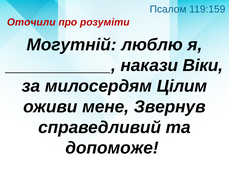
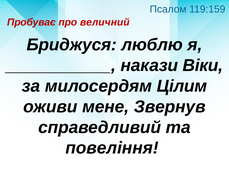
Оточили: Оточили -> Пробуває
розуміти: розуміти -> величний
Могутній: Могутній -> Бриджуся
допоможе: допоможе -> повеління
